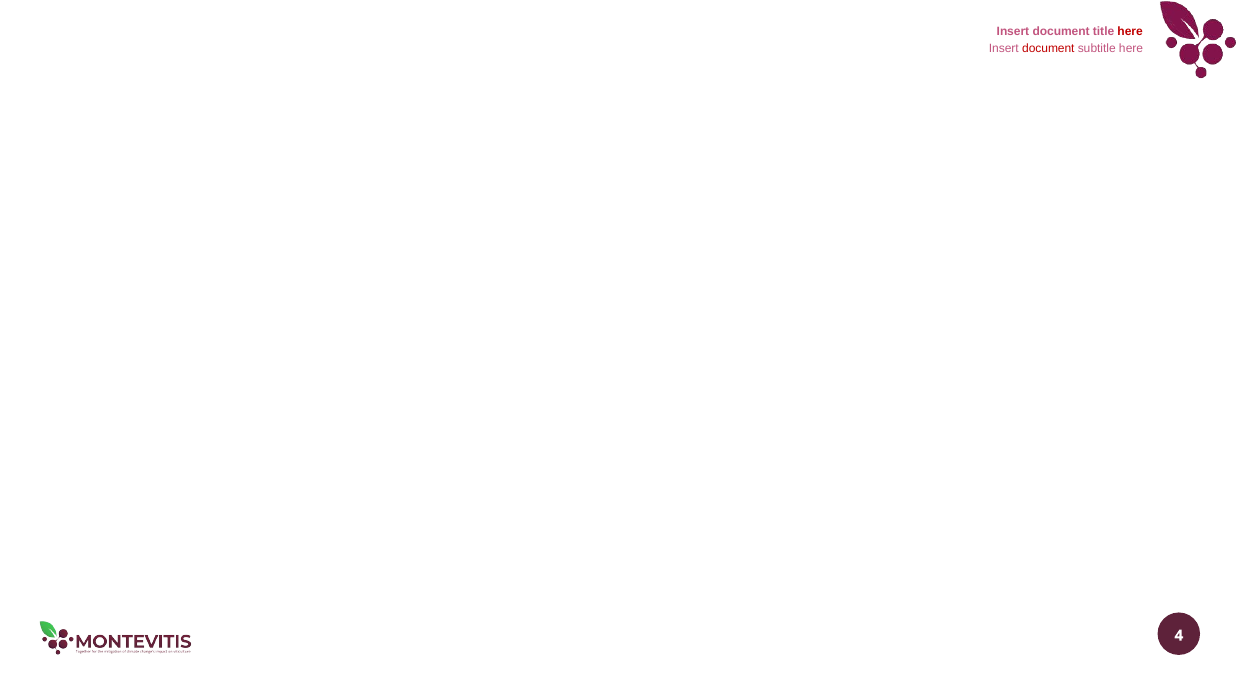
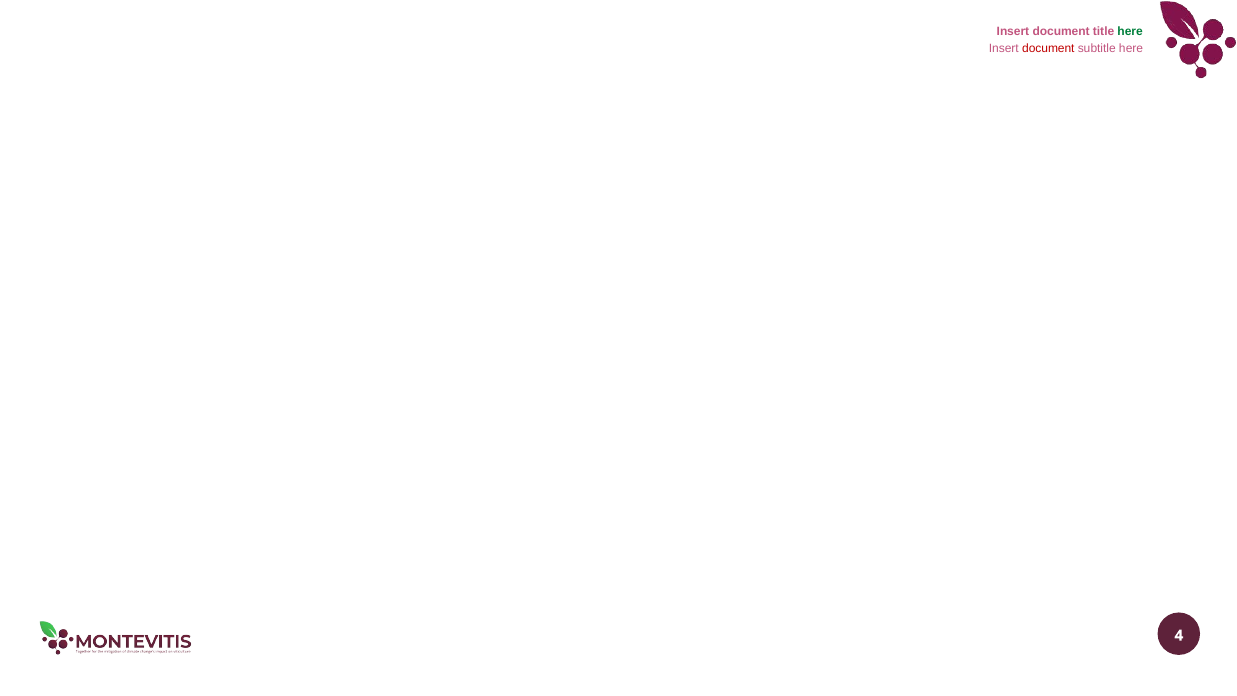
here at (1130, 32) colour: red -> green
